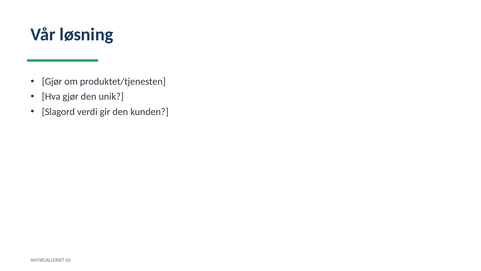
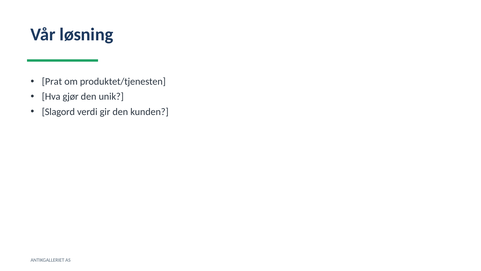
Gjør at (52, 81): Gjør -> Prat
